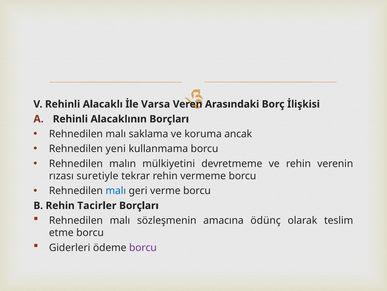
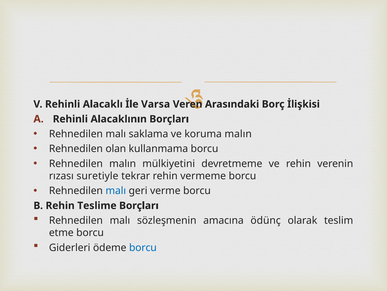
koruma ancak: ancak -> malın
yeni: yeni -> olan
Tacirler: Tacirler -> Teslime
borcu at (143, 247) colour: purple -> blue
